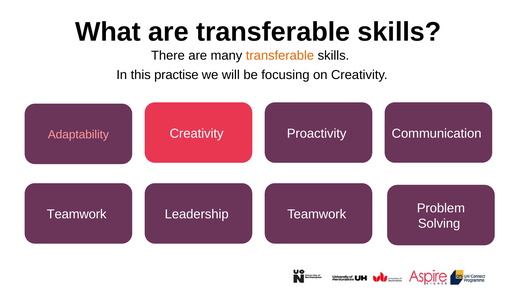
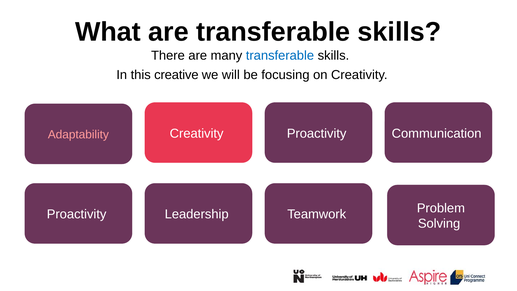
transferable at (280, 55) colour: orange -> blue
practise: practise -> creative
Teamwork at (77, 214): Teamwork -> Proactivity
